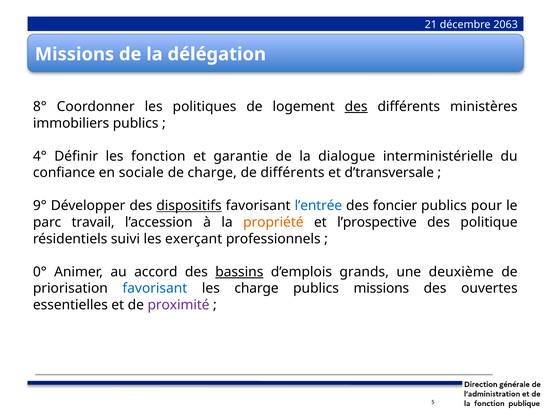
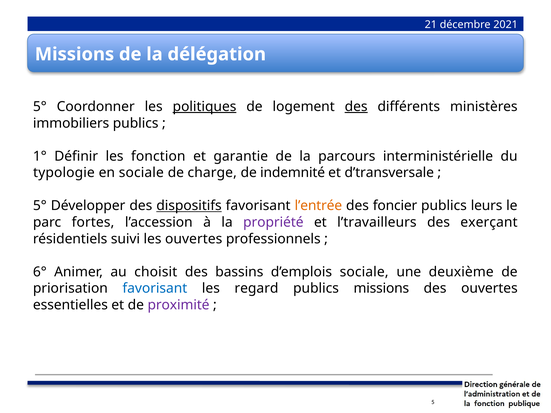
2063: 2063 -> 2021
8° at (40, 107): 8° -> 5°
politiques underline: none -> present
4°: 4° -> 1°
dialogue: dialogue -> parcours
confiance: confiance -> typologie
de différents: différents -> indemnité
9° at (40, 206): 9° -> 5°
l’entrée colour: blue -> orange
pour: pour -> leurs
travail: travail -> fortes
propriété colour: orange -> purple
l’prospective: l’prospective -> l’travailleurs
politique: politique -> exerçant
les exerçant: exerçant -> ouvertes
0°: 0° -> 6°
accord: accord -> choisit
bassins underline: present -> none
d’emplois grands: grands -> sociale
les charge: charge -> regard
